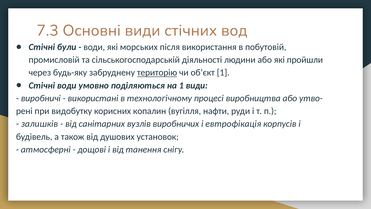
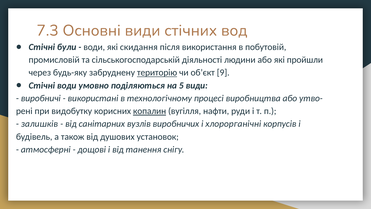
морських: морських -> скидання
об’єкт 1: 1 -> 9
на 1: 1 -> 5
копалин underline: none -> present
евтрофікація: евтрофікація -> хлорорганічні
